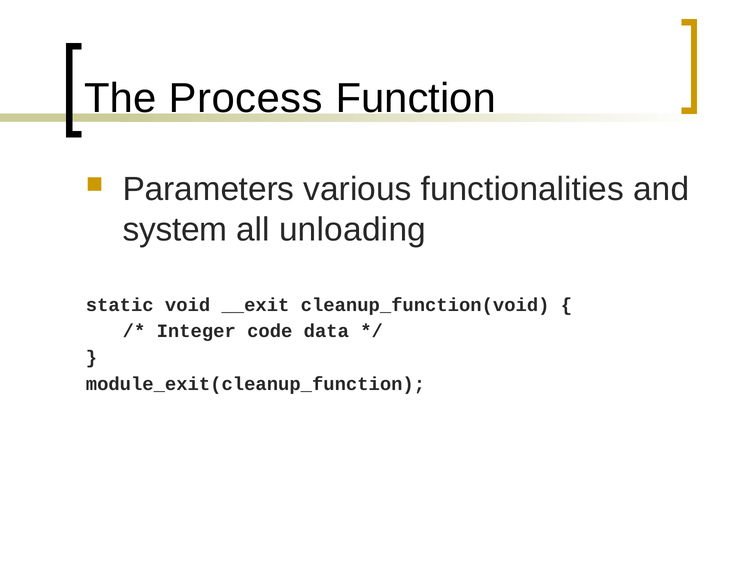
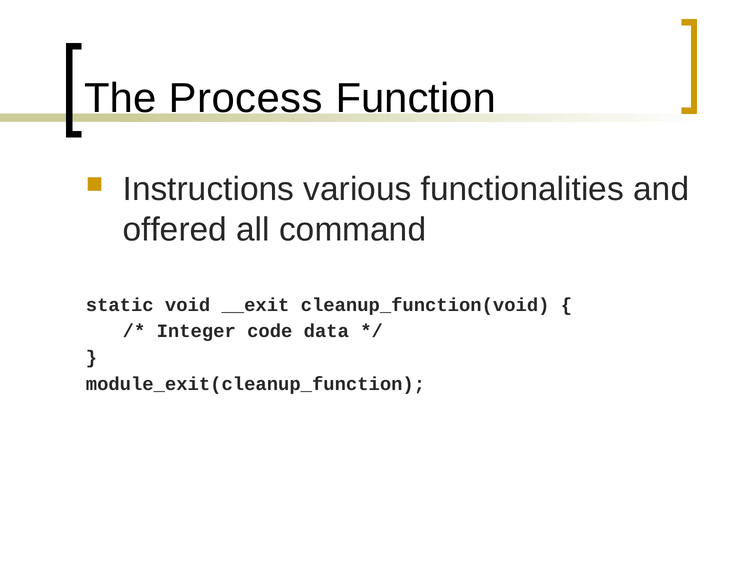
Parameters: Parameters -> Instructions
system: system -> offered
unloading: unloading -> command
